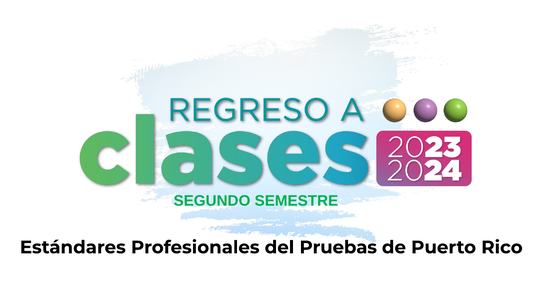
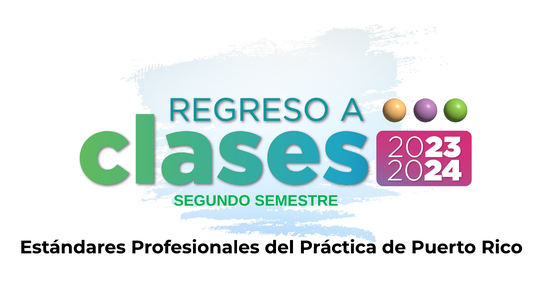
Pruebas: Pruebas -> Práctica
